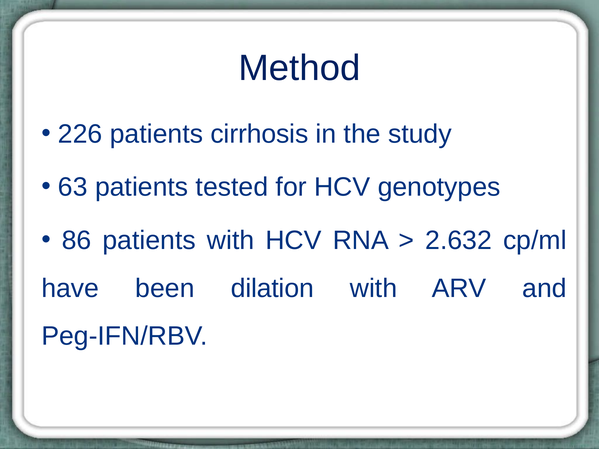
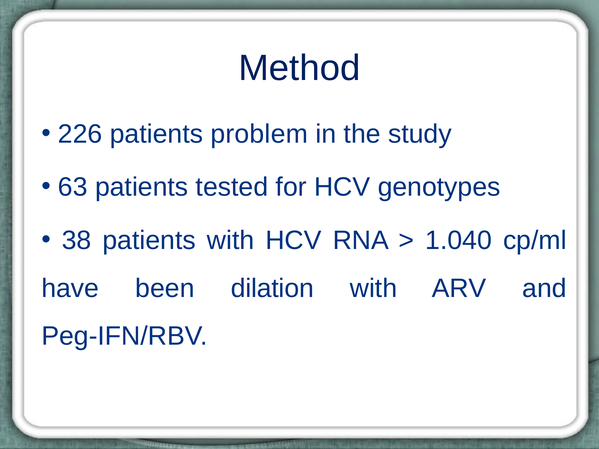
cirrhosis: cirrhosis -> problem
86: 86 -> 38
2.632: 2.632 -> 1.040
